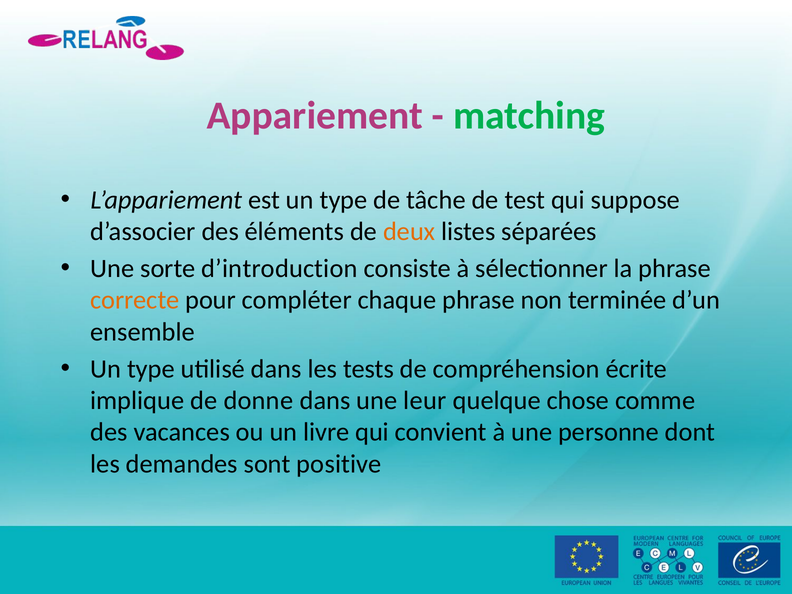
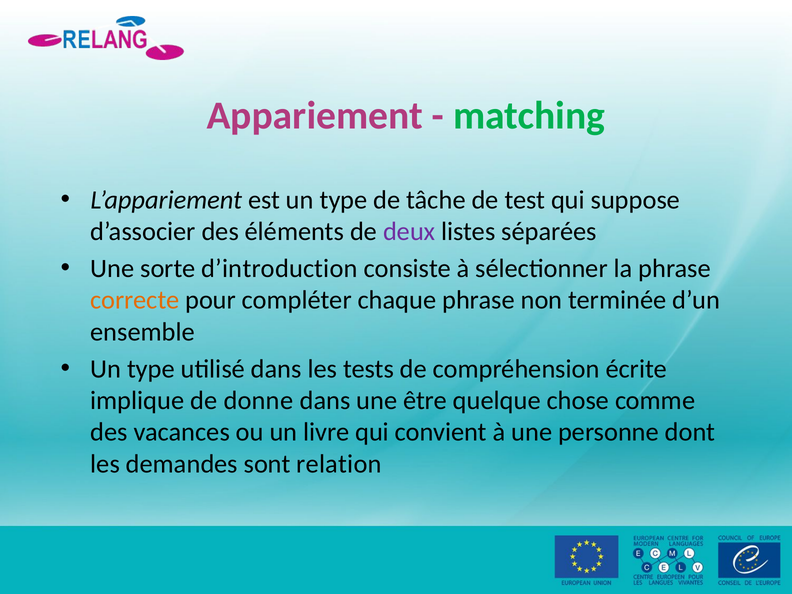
deux colour: orange -> purple
leur: leur -> être
positive: positive -> relation
